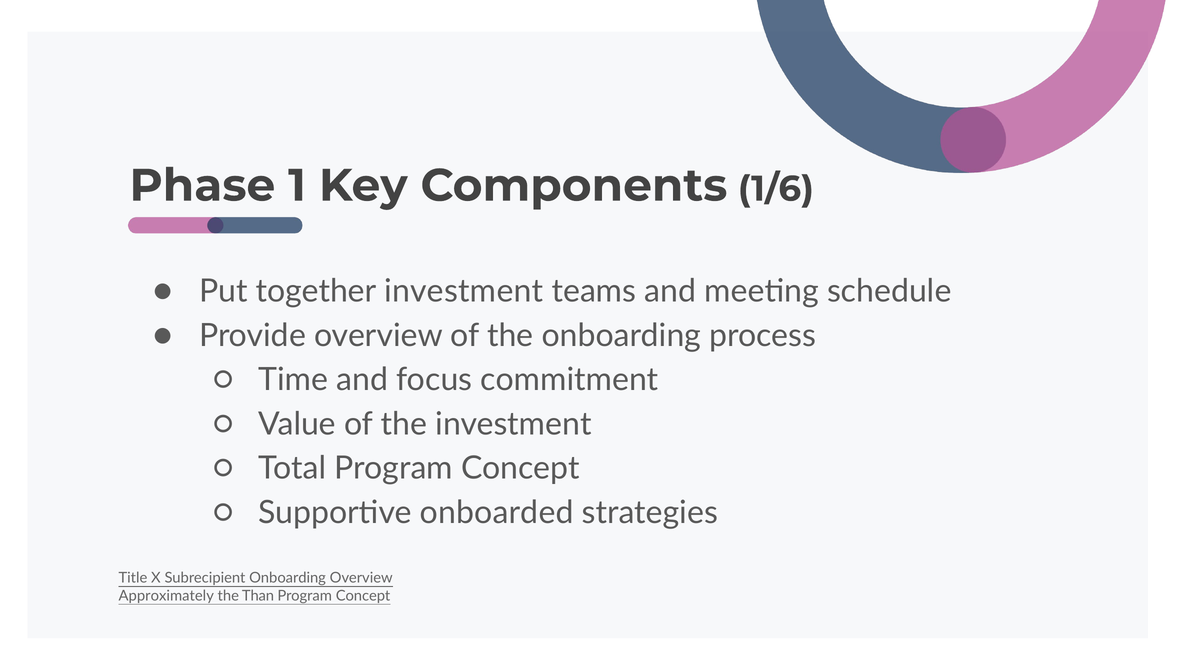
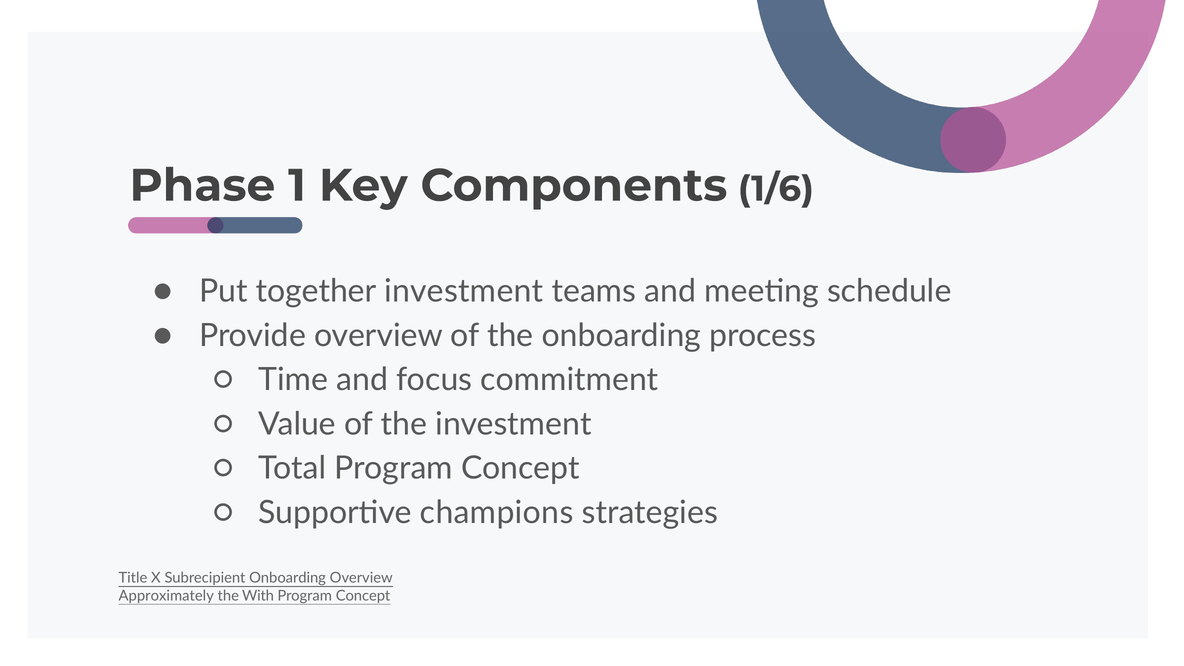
onboarded: onboarded -> champions
Than: Than -> With
